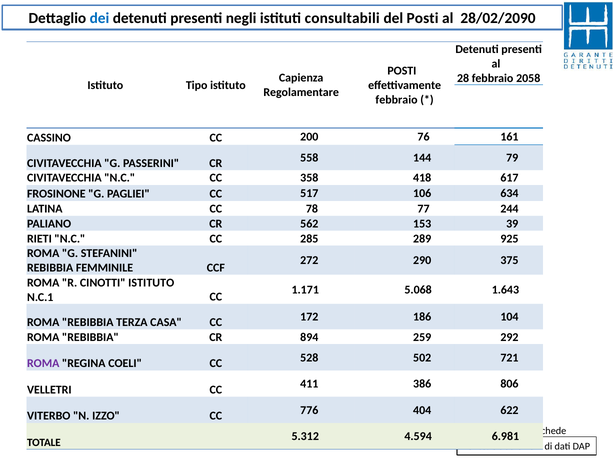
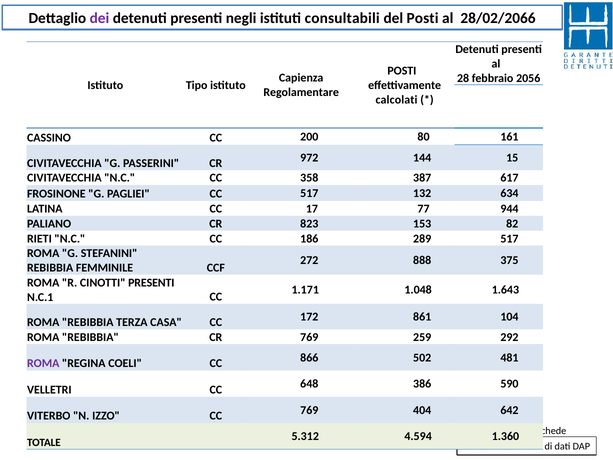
dei colour: blue -> purple
28/02/2090: 28/02/2090 -> 28/02/2066
2058: 2058 -> 2056
febbraio at (397, 100): febbraio -> calcolati
76: 76 -> 80
558: 558 -> 972
79: 79 -> 15
418: 418 -> 387
106: 106 -> 132
78: 78 -> 17
244: 244 -> 944
562: 562 -> 823
39: 39 -> 82
285: 285 -> 186
289 925: 925 -> 517
290: 290 -> 888
CINOTTI ISTITUTO: ISTITUTO -> PRESENTI
5.068: 5.068 -> 1.048
186: 186 -> 861
CR 894: 894 -> 769
528: 528 -> 866
721: 721 -> 481
411: 411 -> 648
806: 806 -> 590
CC 776: 776 -> 769
622: 622 -> 642
6.981: 6.981 -> 1.360
